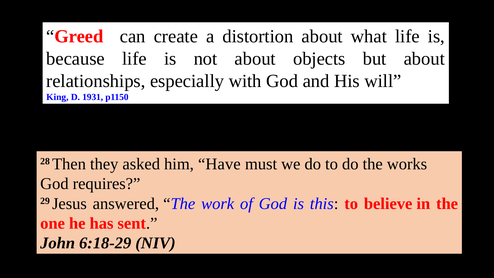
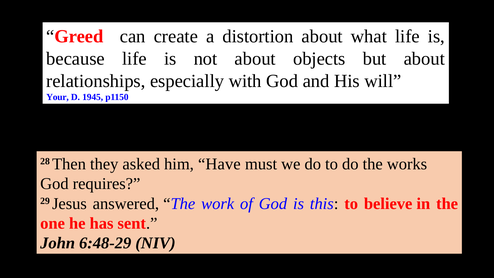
King: King -> Your
1931: 1931 -> 1945
6:18-29: 6:18-29 -> 6:48-29
